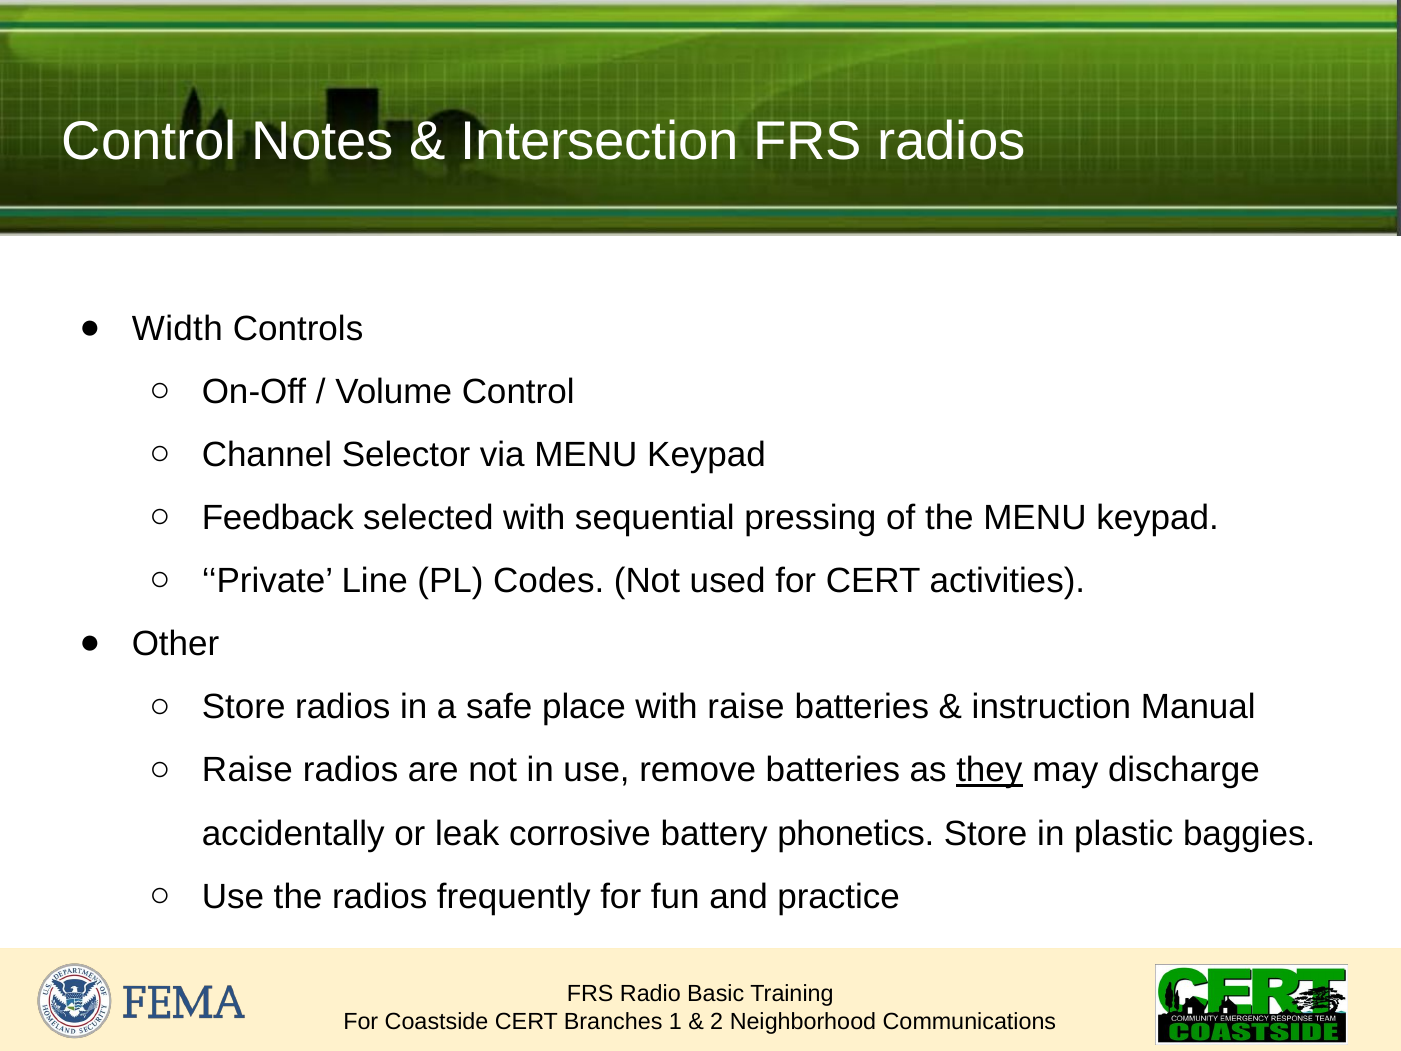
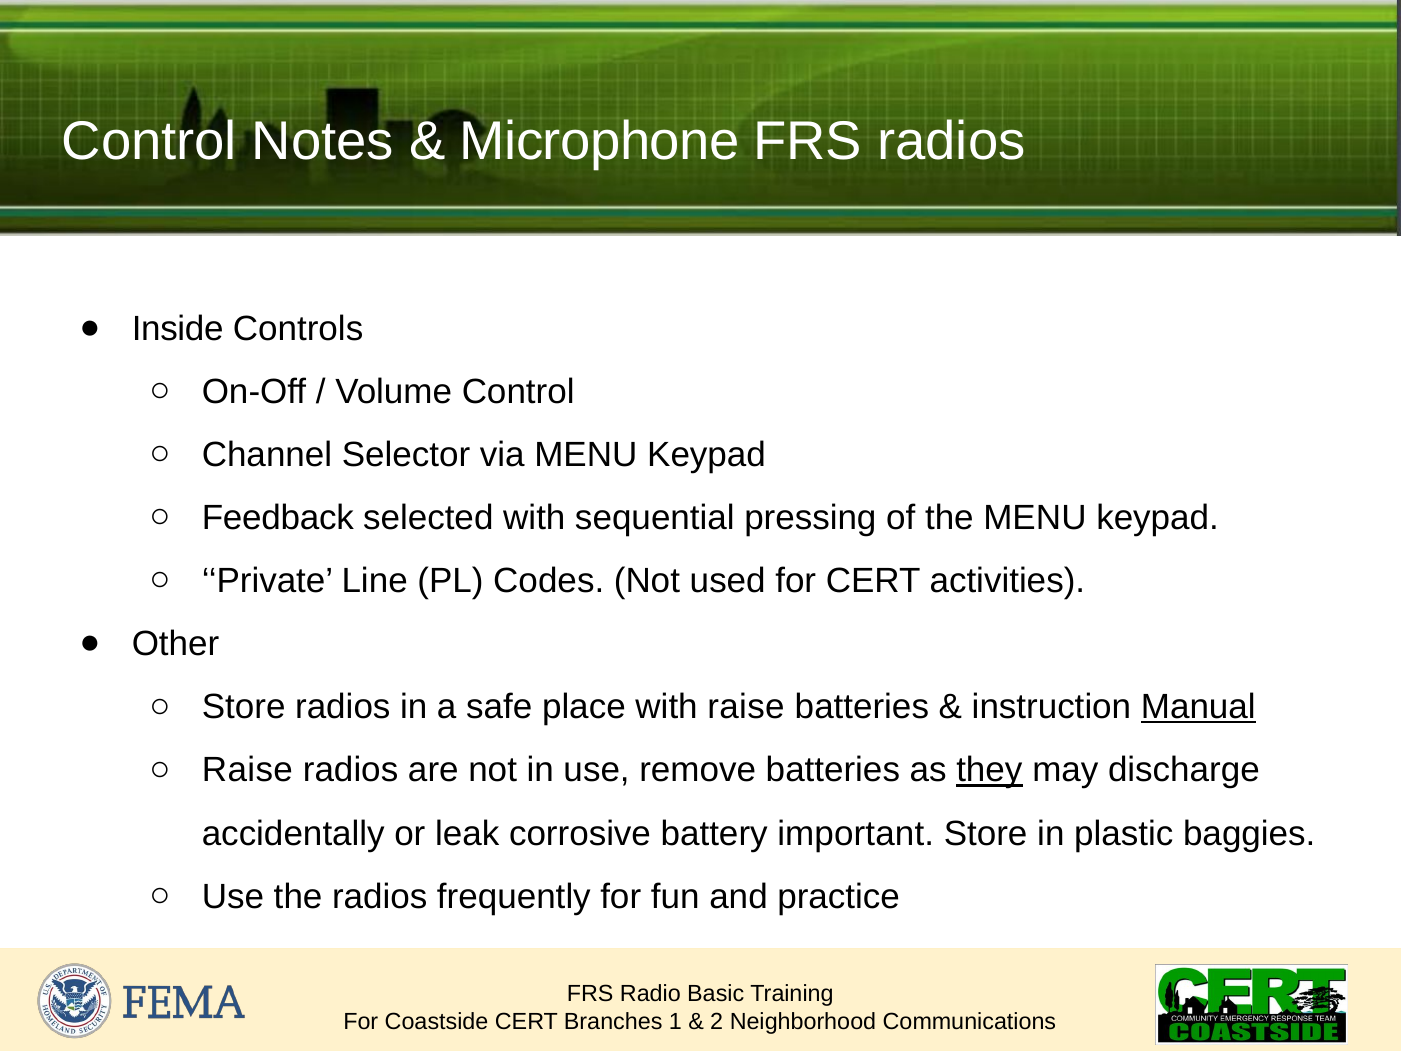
Intersection: Intersection -> Microphone
Width: Width -> Inside
Manual underline: none -> present
phonetics: phonetics -> important
